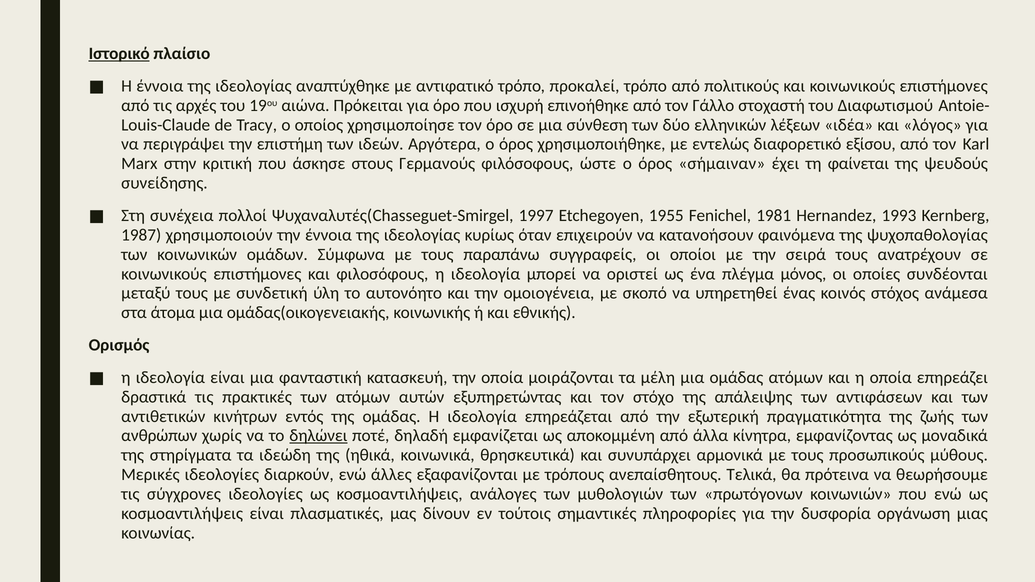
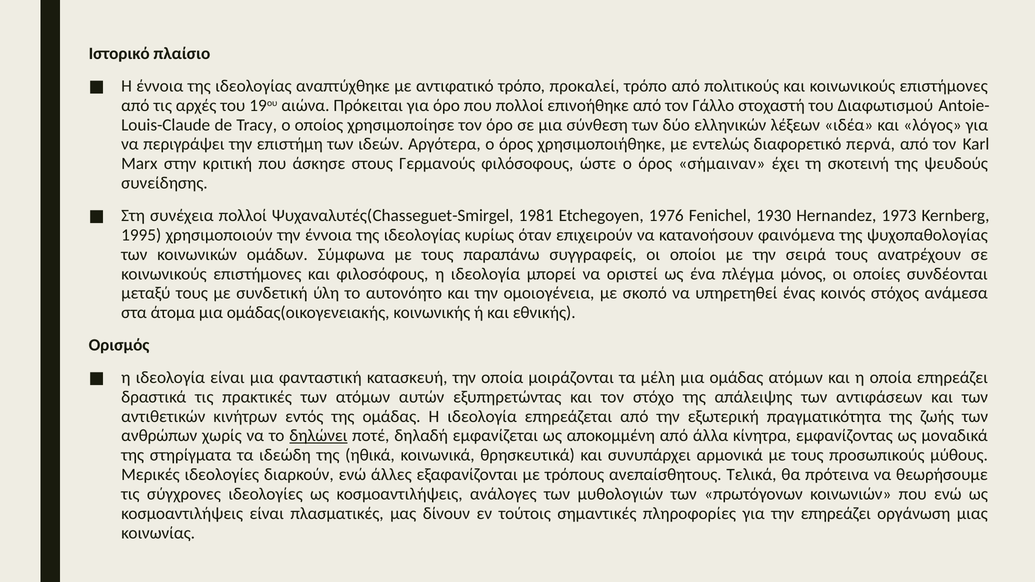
Ιστορικό underline: present -> none
που ισχυρή: ισχυρή -> πολλοί
εξίσου: εξίσου -> περνά
φαίνεται: φαίνεται -> σκοτεινή
1997: 1997 -> 1981
1955: 1955 -> 1976
1981: 1981 -> 1930
1993: 1993 -> 1973
1987: 1987 -> 1995
την δυσφορία: δυσφορία -> επηρεάζει
